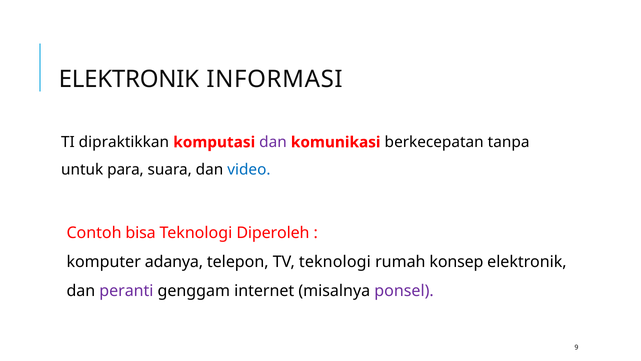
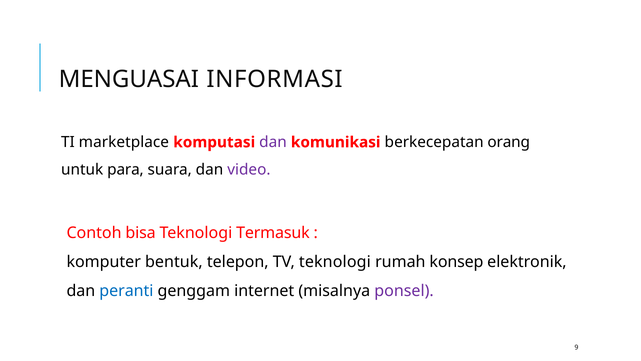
ELEKTRONIK at (129, 79): ELEKTRONIK -> MENGUASAI
dipraktikkan: dipraktikkan -> marketplace
tanpa: tanpa -> orang
video colour: blue -> purple
Diperoleh: Diperoleh -> Termasuk
adanya: adanya -> bentuk
peranti colour: purple -> blue
